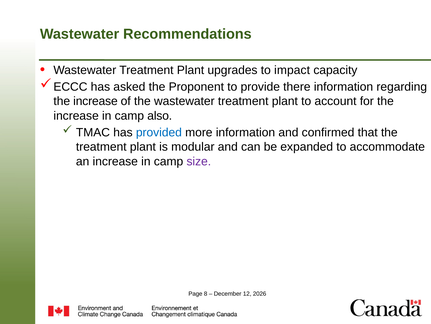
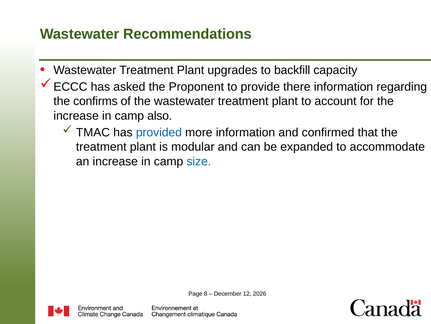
impact: impact -> backfill
increase at (95, 101): increase -> confirms
size colour: purple -> blue
